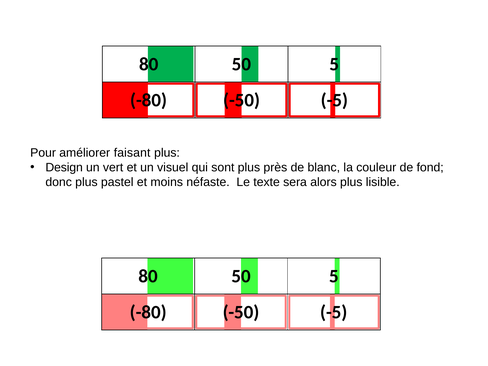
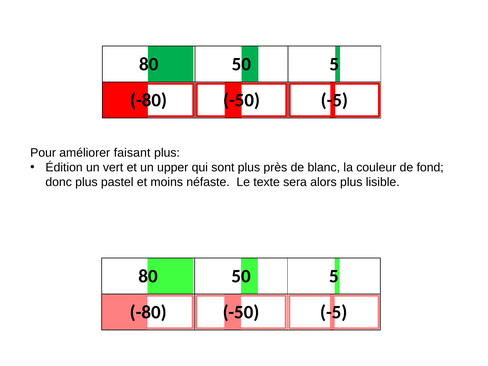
Design: Design -> Édition
visuel: visuel -> upper
